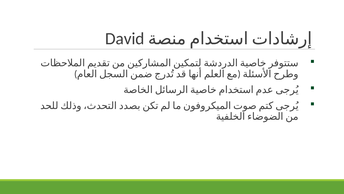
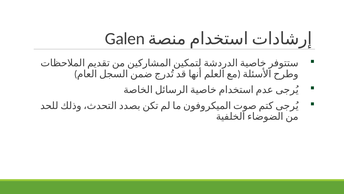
David: David -> Galen
